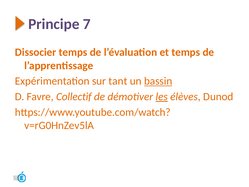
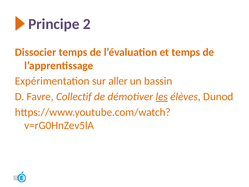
7: 7 -> 2
tant: tant -> aller
bassin underline: present -> none
